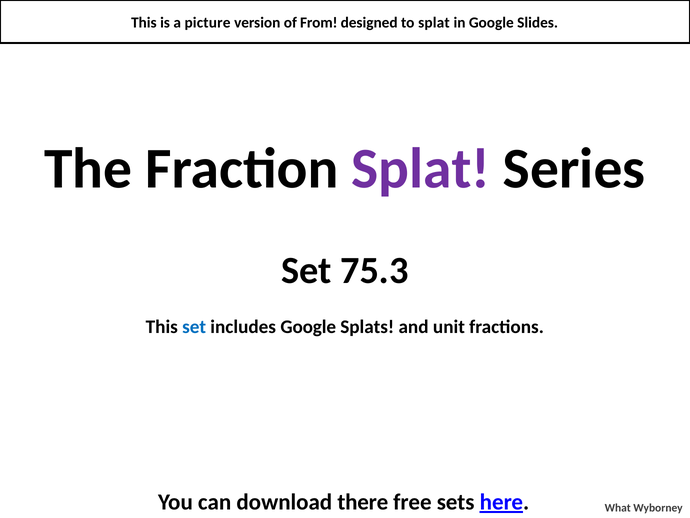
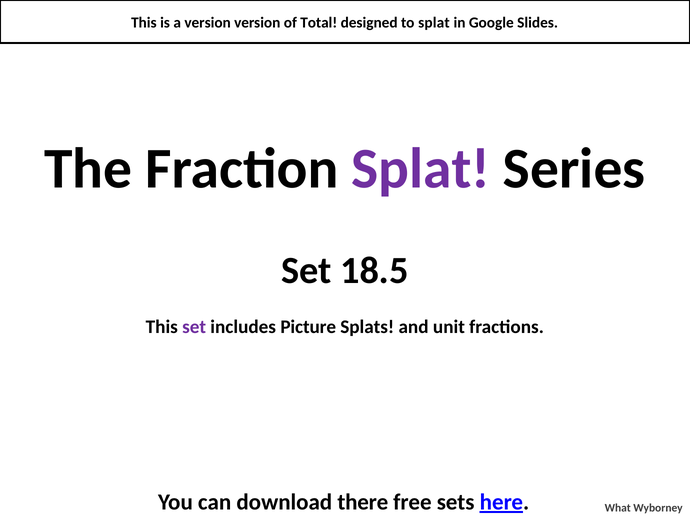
a picture: picture -> version
From: From -> Total
75.3: 75.3 -> 18.5
set at (194, 327) colour: blue -> purple
includes Google: Google -> Picture
